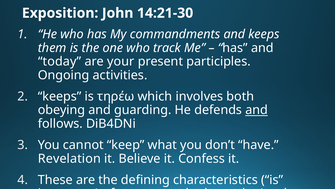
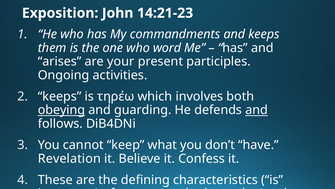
14:21-30: 14:21-30 -> 14:21-23
track: track -> word
today: today -> arises
obeying underline: none -> present
